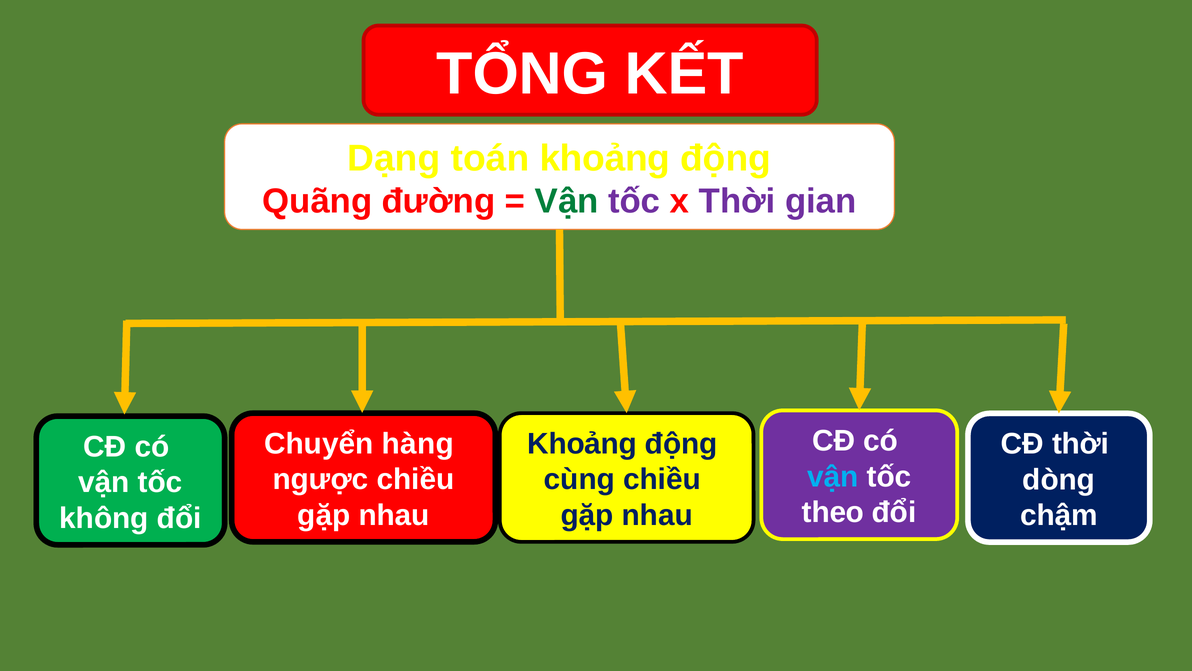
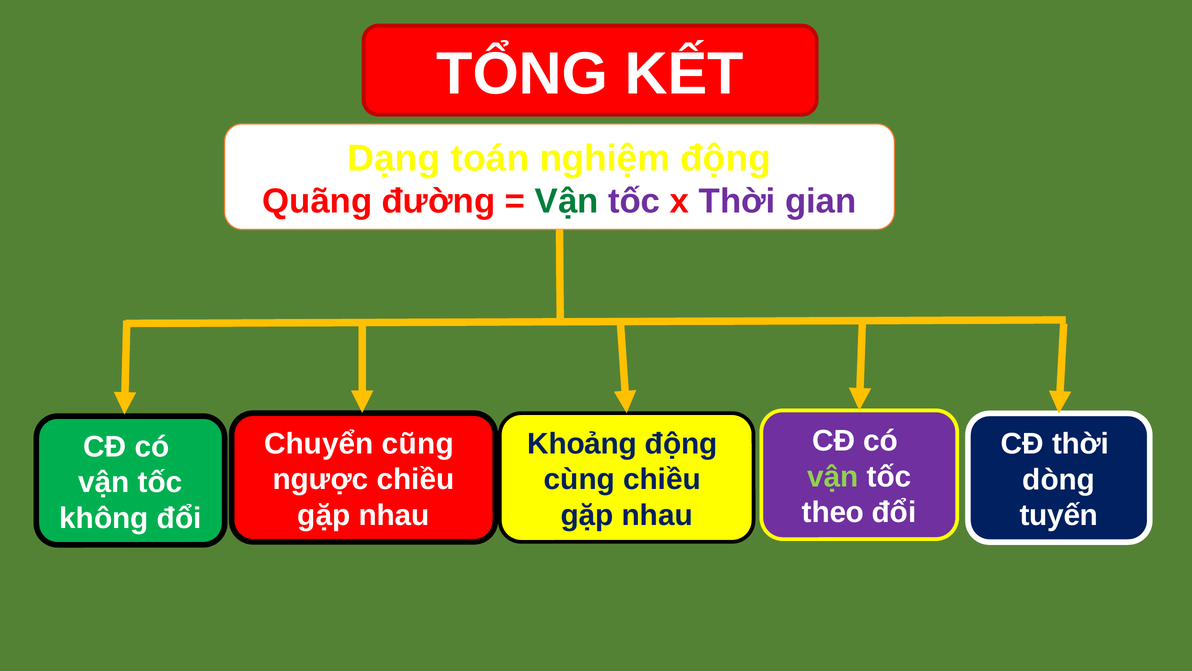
toán khoảng: khoảng -> nghiệm
hàng: hàng -> cũng
vận at (833, 476) colour: light blue -> light green
chậm: chậm -> tuyến
